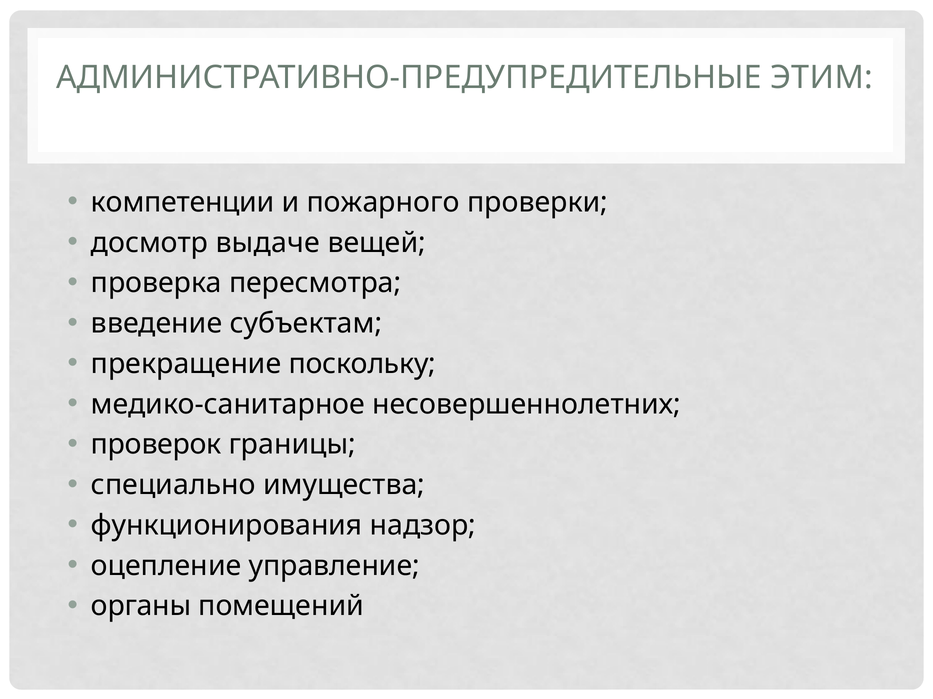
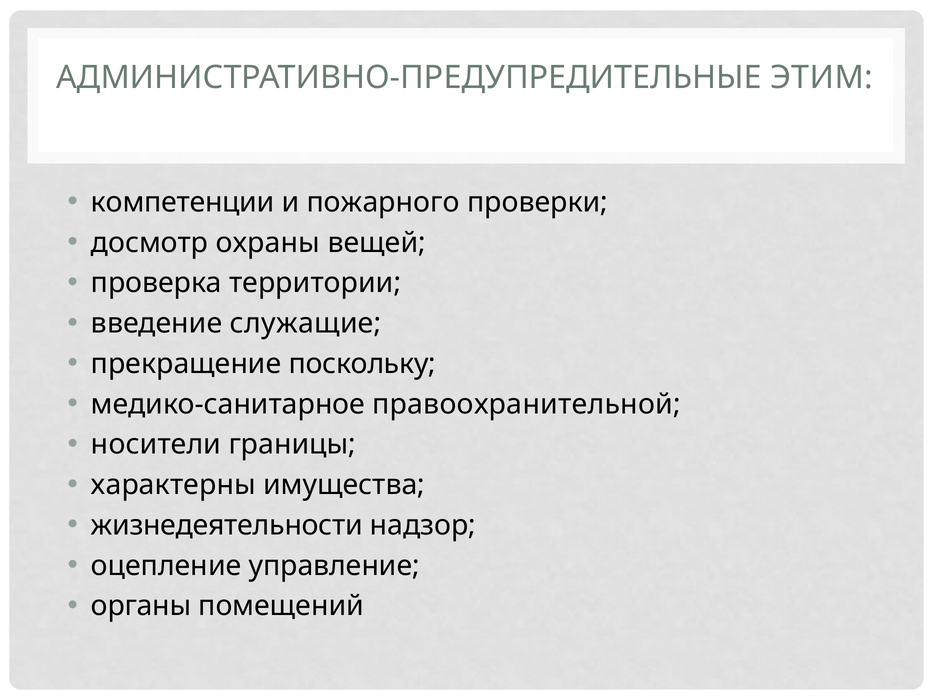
выдаче: выдаче -> охраны
пересмотра: пересмотра -> территории
субъектам: субъектам -> служащие
несовершеннолетних: несовершеннолетних -> правоохранительной
проверок: проверок -> носители
специально: специально -> характерны
функционирования: функционирования -> жизнедеятельности
